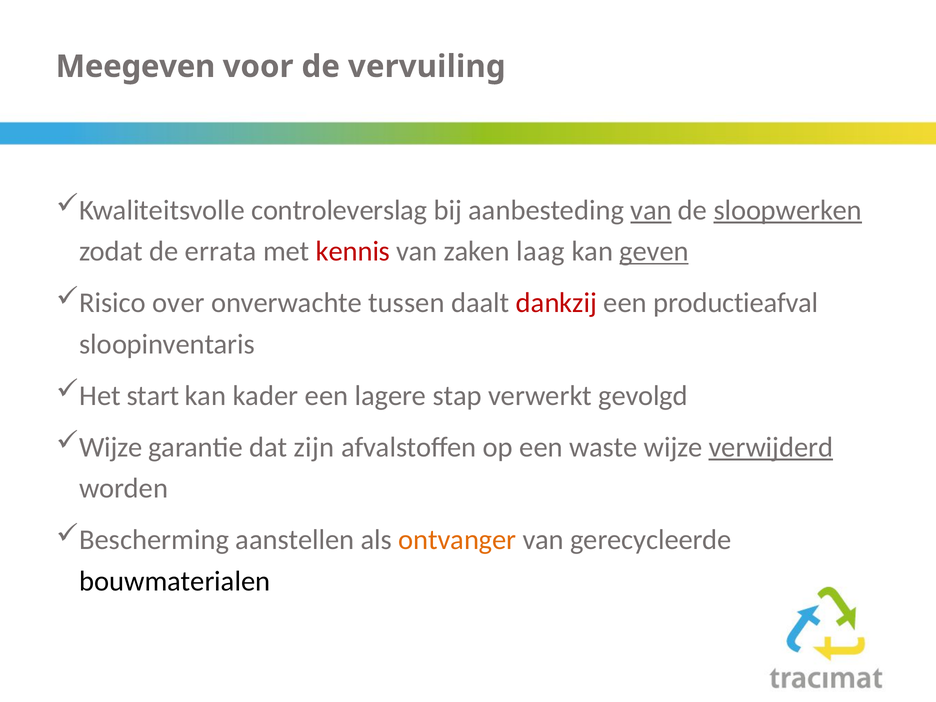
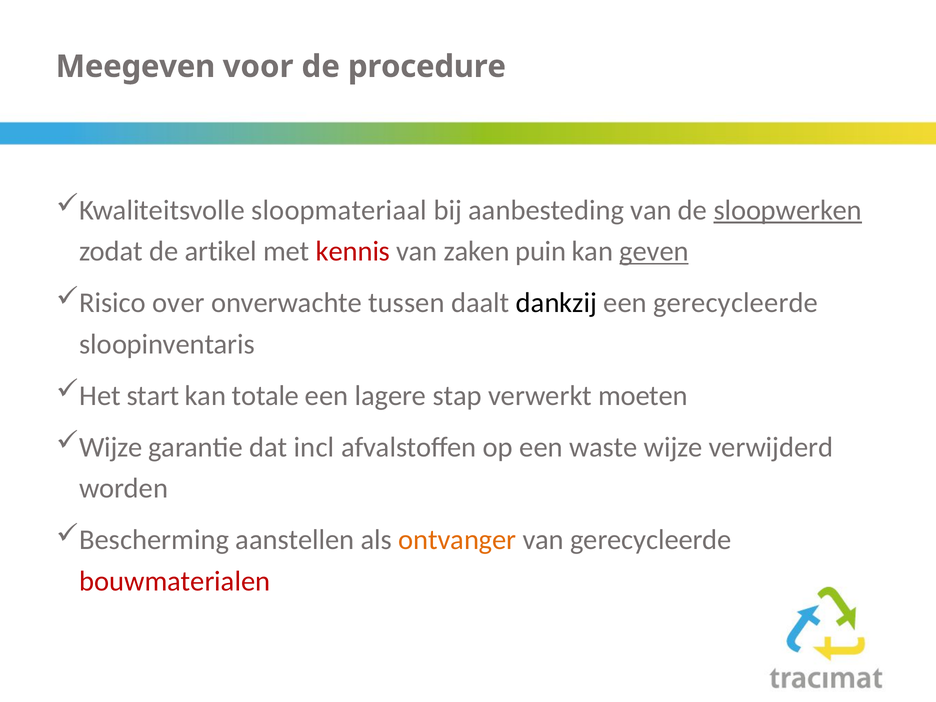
vervuiling: vervuiling -> procedure
controleverslag: controleverslag -> sloopmateriaal
van at (651, 210) underline: present -> none
errata: errata -> artikel
laag: laag -> puin
dankzij colour: red -> black
een productieafval: productieafval -> gerecycleerde
kader: kader -> totale
gevolgd: gevolgd -> moeten
zijn: zijn -> incl
verwijderd underline: present -> none
bouwmaterialen colour: black -> red
